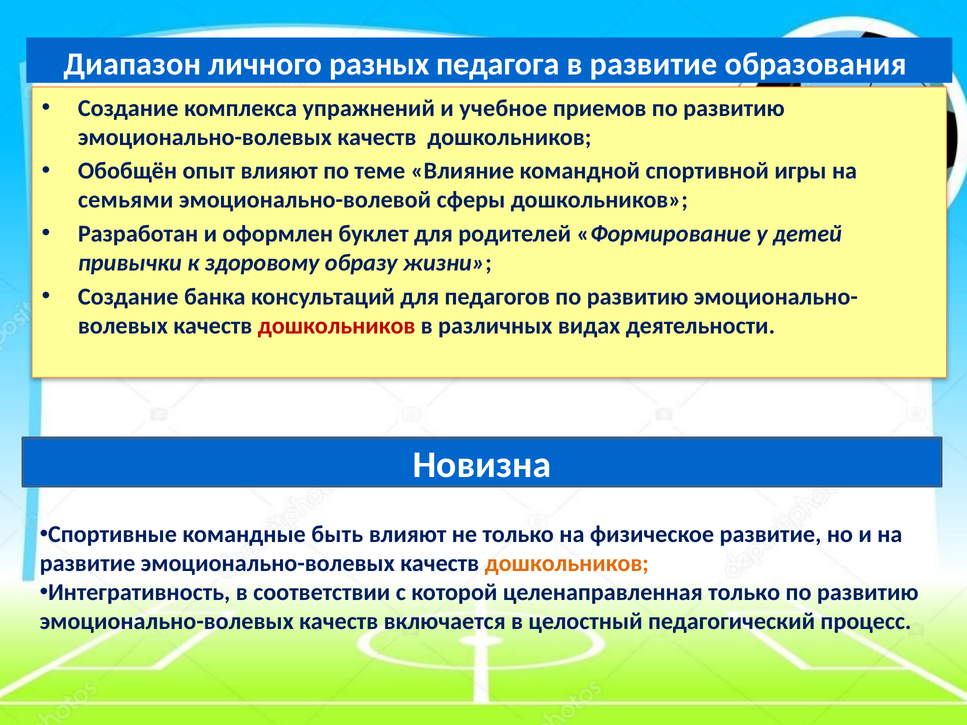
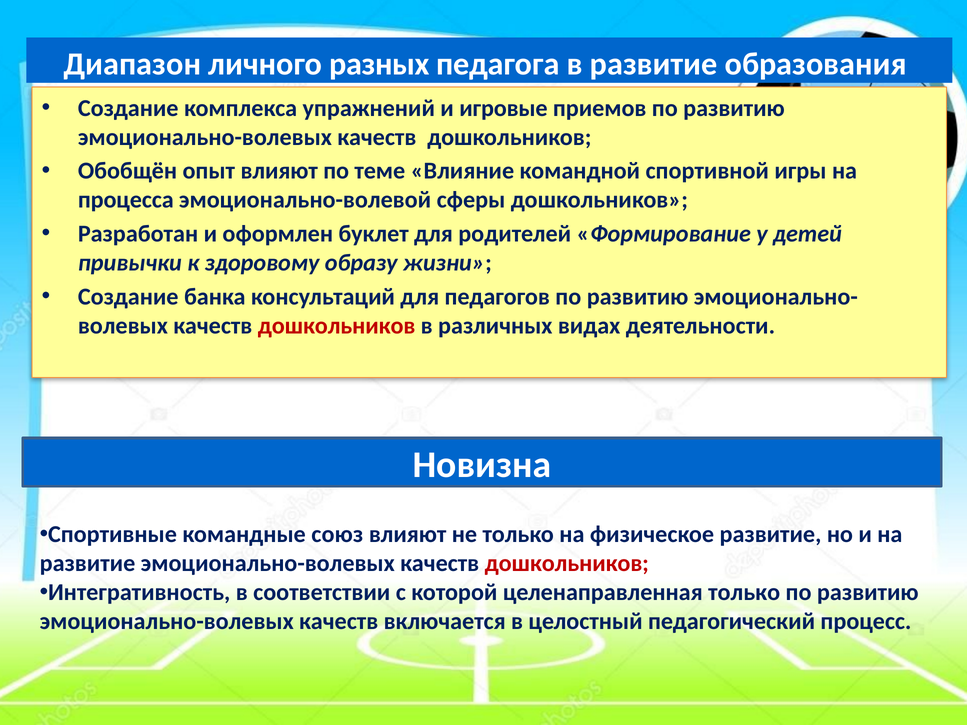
учебное: учебное -> игровые
семьями: семьями -> процесса
быть: быть -> союз
дошкольников at (567, 564) colour: orange -> red
